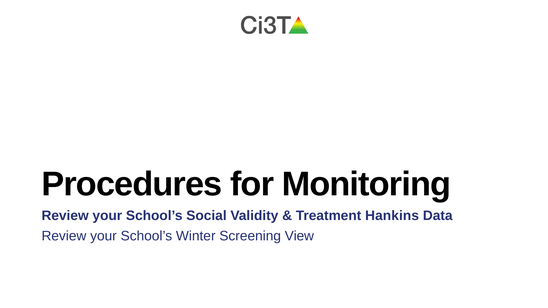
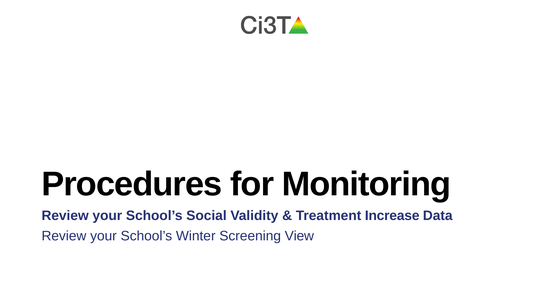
Hankins: Hankins -> Increase
